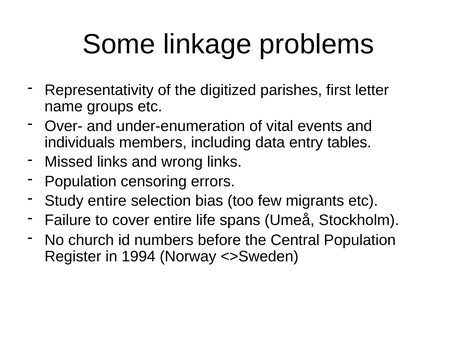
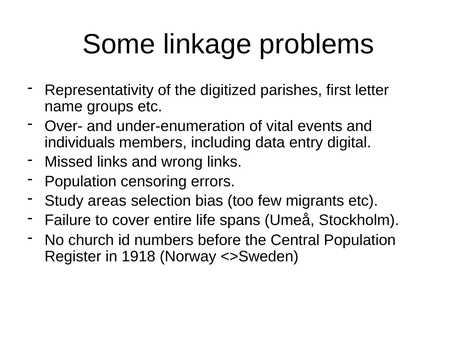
tables: tables -> digital
Study entire: entire -> areas
1994: 1994 -> 1918
